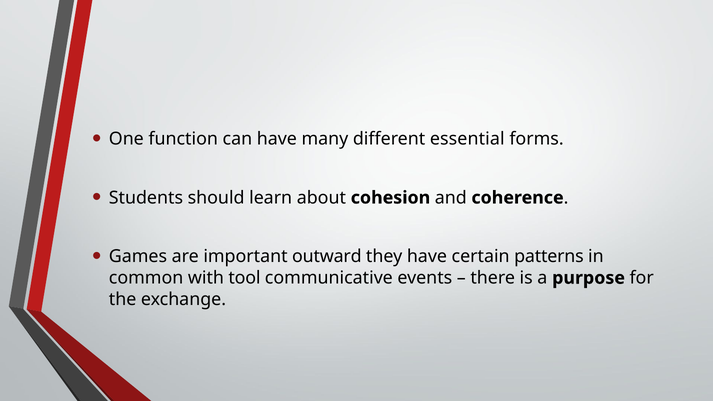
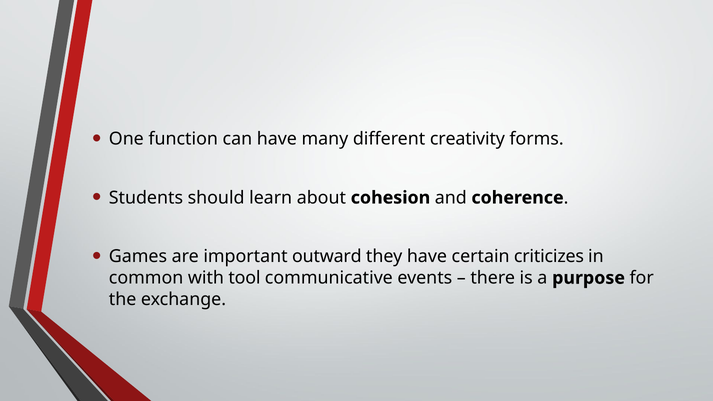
essential: essential -> creativity
patterns: patterns -> criticizes
